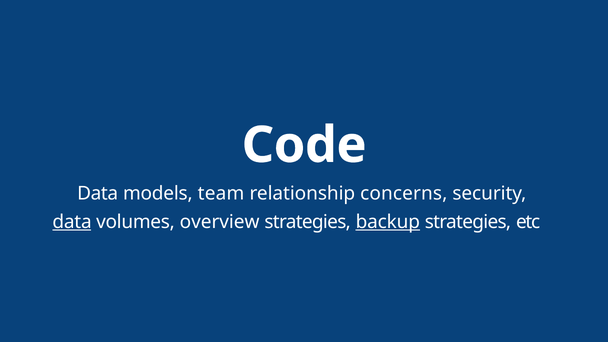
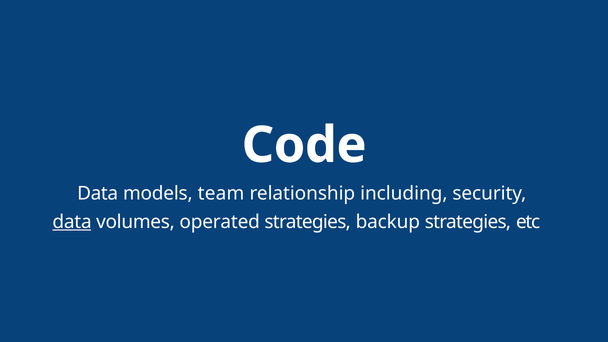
concerns: concerns -> including
overview: overview -> operated
backup underline: present -> none
